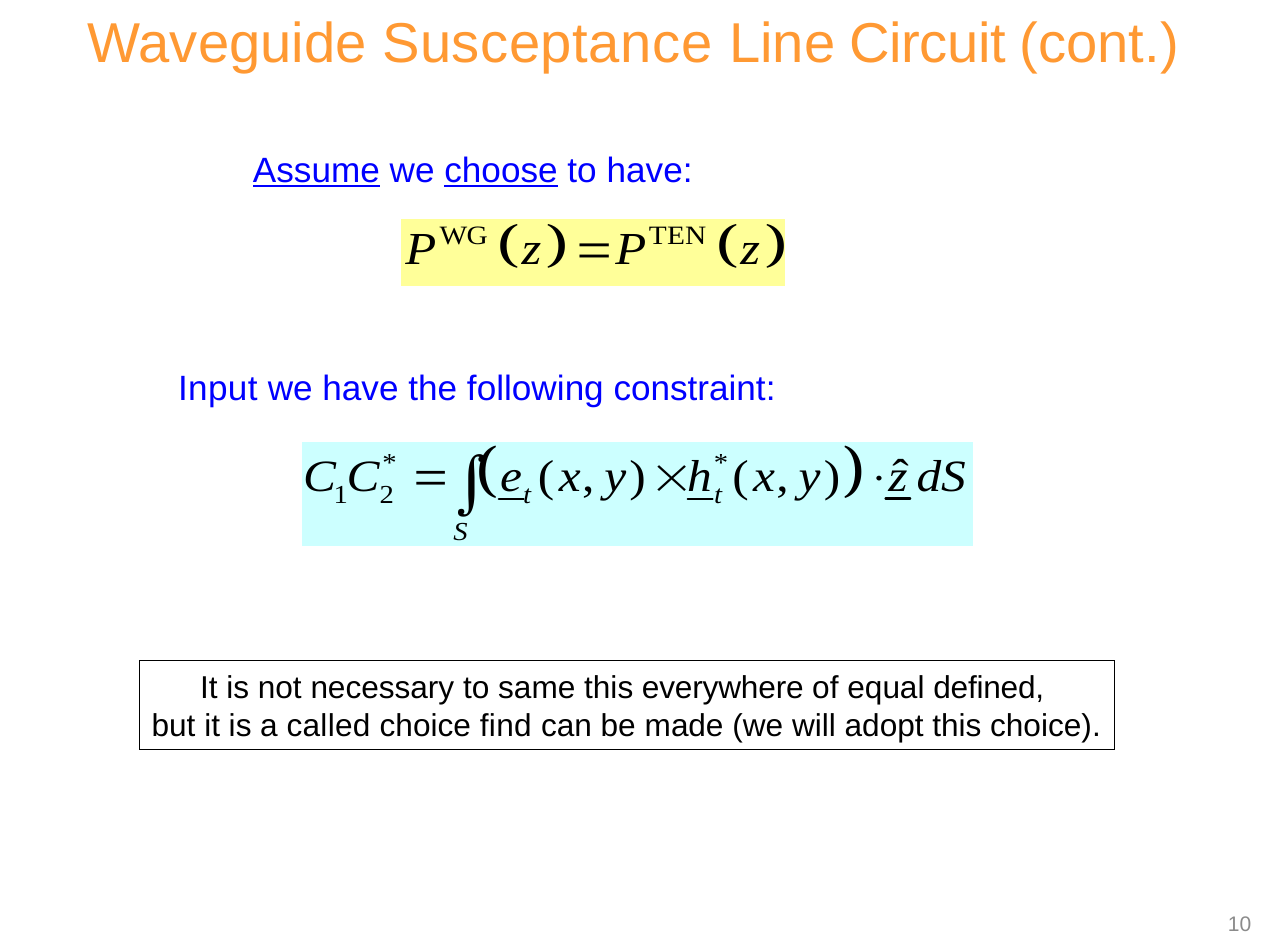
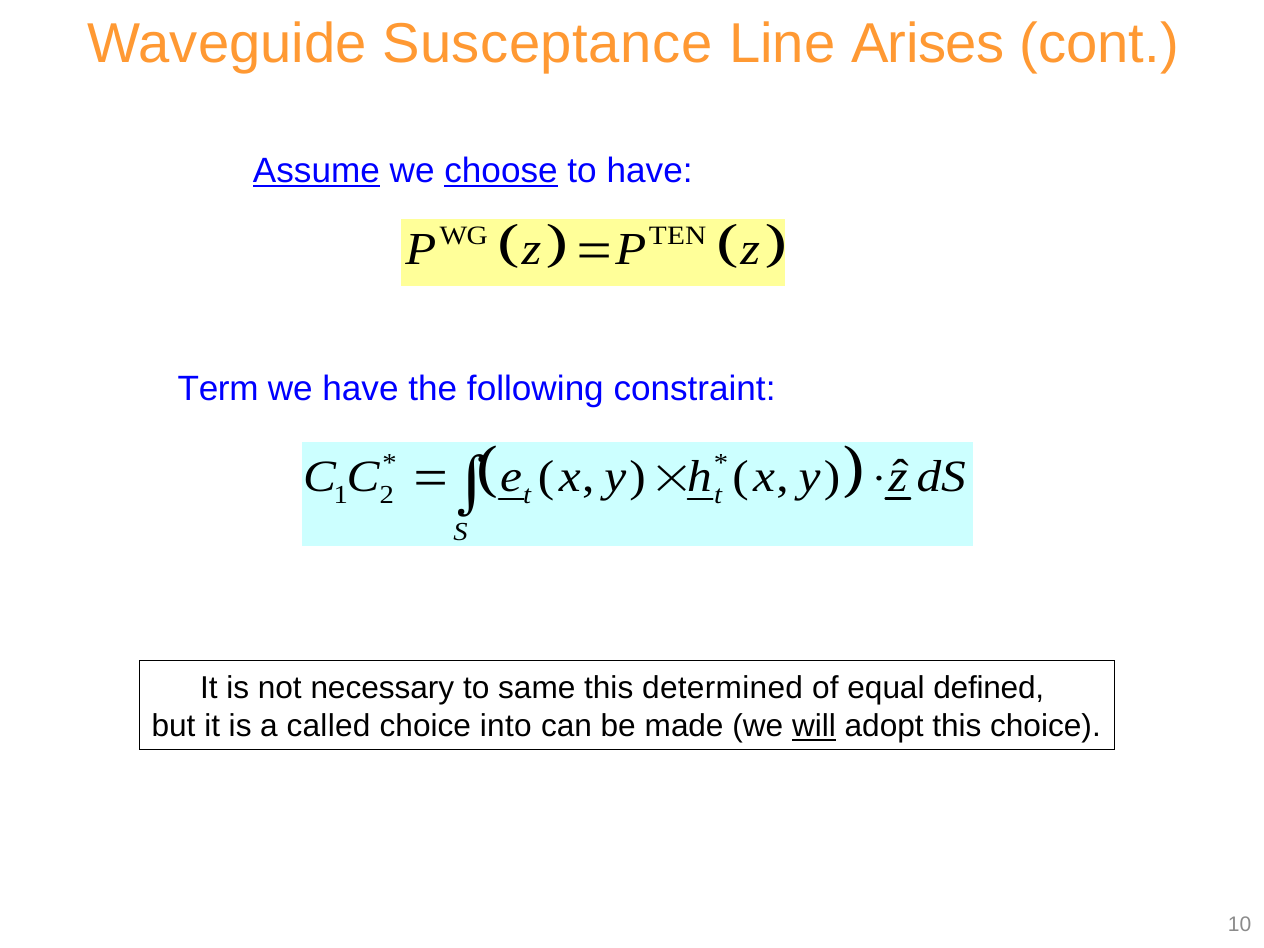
Circuit: Circuit -> Arises
Input: Input -> Term
everywhere: everywhere -> determined
find: find -> into
will underline: none -> present
